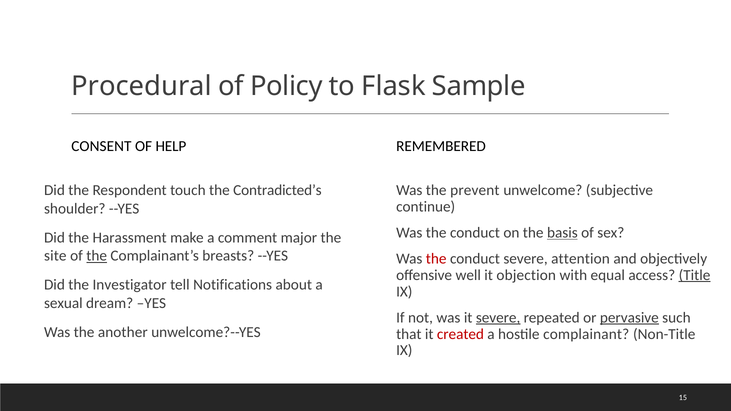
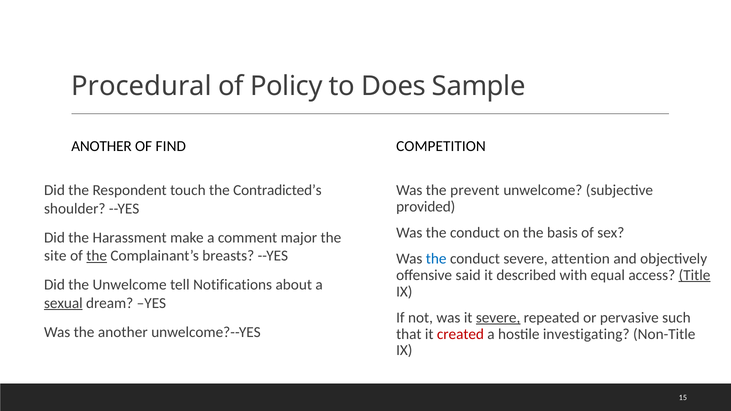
Flask: Flask -> Does
CONSENT at (101, 146): CONSENT -> ANOTHER
HELP: HELP -> FIND
REMEMBERED: REMEMBERED -> COMPETITION
continue: continue -> provided
basis underline: present -> none
the at (436, 259) colour: red -> blue
well: well -> said
objection: objection -> described
the Investigator: Investigator -> Unwelcome
sexual underline: none -> present
pervasive underline: present -> none
complainant: complainant -> investigating
